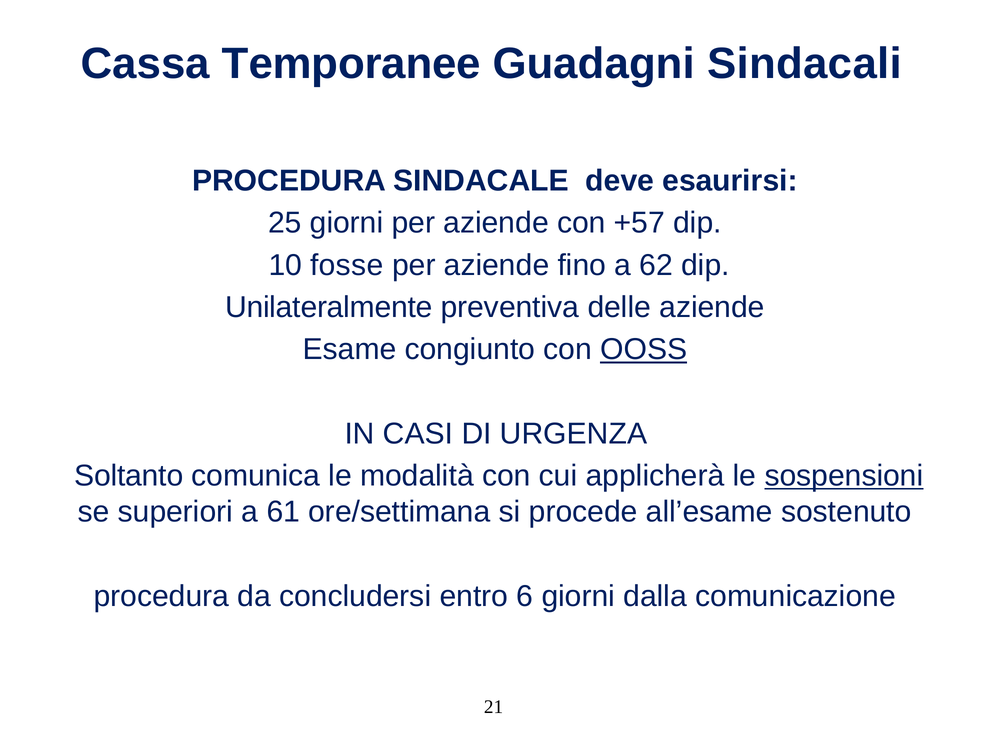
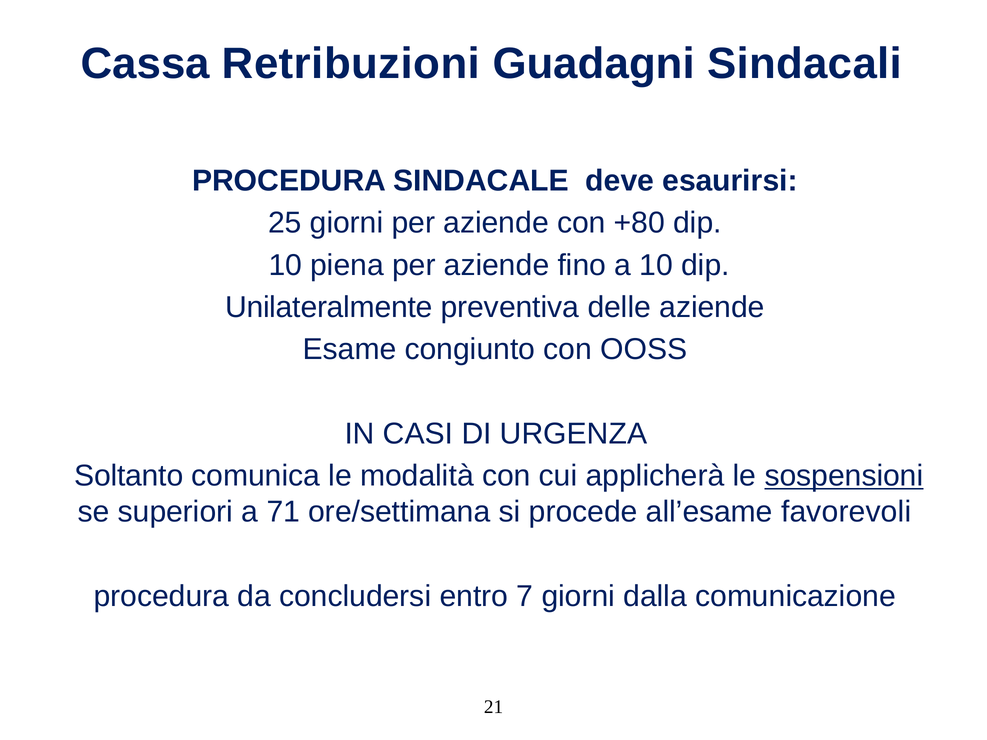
Temporanee: Temporanee -> Retribuzioni
+57: +57 -> +80
fosse: fosse -> piena
a 62: 62 -> 10
OOSS underline: present -> none
61: 61 -> 71
sostenuto: sostenuto -> favorevoli
6: 6 -> 7
